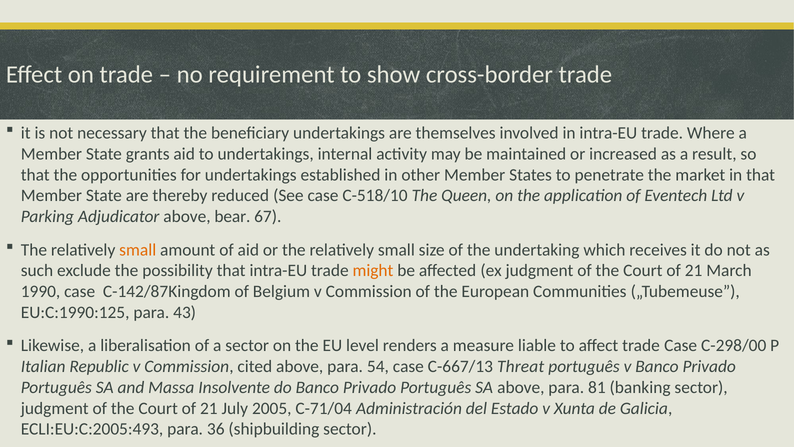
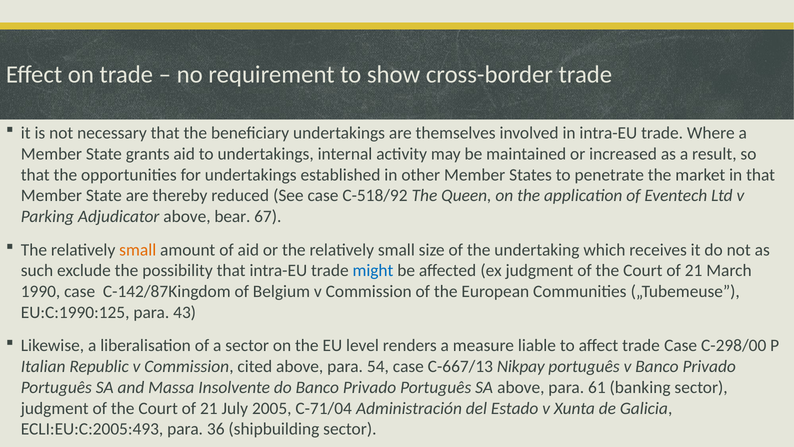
C-518/10: C-518/10 -> C-518/92
might colour: orange -> blue
Threat: Threat -> Nikpay
81: 81 -> 61
